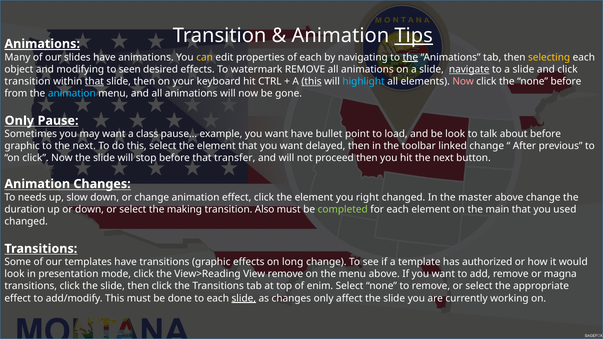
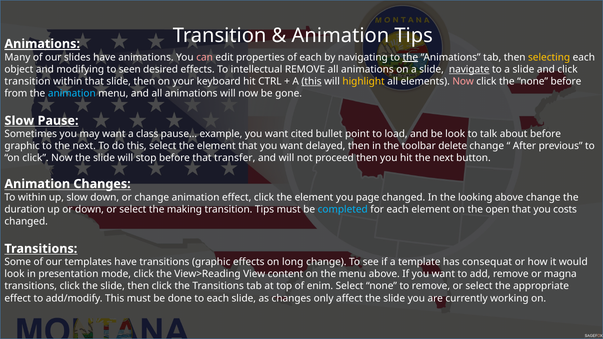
Tips at (414, 36) underline: present -> none
can colour: yellow -> pink
watermark: watermark -> intellectual
that at (94, 81) underline: present -> none
highlight colour: light blue -> yellow
Only at (19, 121): Only -> Slow
want have: have -> cited
linked: linked -> delete
To needs: needs -> within
right: right -> page
master: master -> looking
transition Also: Also -> Tips
completed colour: light green -> light blue
main: main -> open
used: used -> costs
authorized: authorized -> consequat
View remove: remove -> content
slide at (244, 298) underline: present -> none
